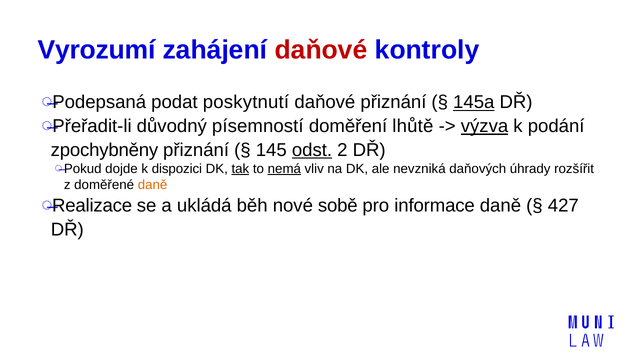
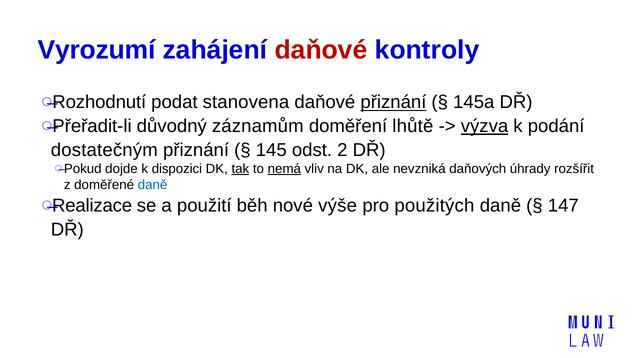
Podepsaná: Podepsaná -> Rozhodnutí
poskytnutí: poskytnutí -> stanovena
přiznání at (393, 102) underline: none -> present
145a underline: present -> none
písemností: písemností -> záznamům
zpochybněny: zpochybněny -> dostatečným
odst underline: present -> none
daně at (153, 185) colour: orange -> blue
ukládá: ukládá -> použití
sobě: sobě -> výše
informace: informace -> použitých
427: 427 -> 147
